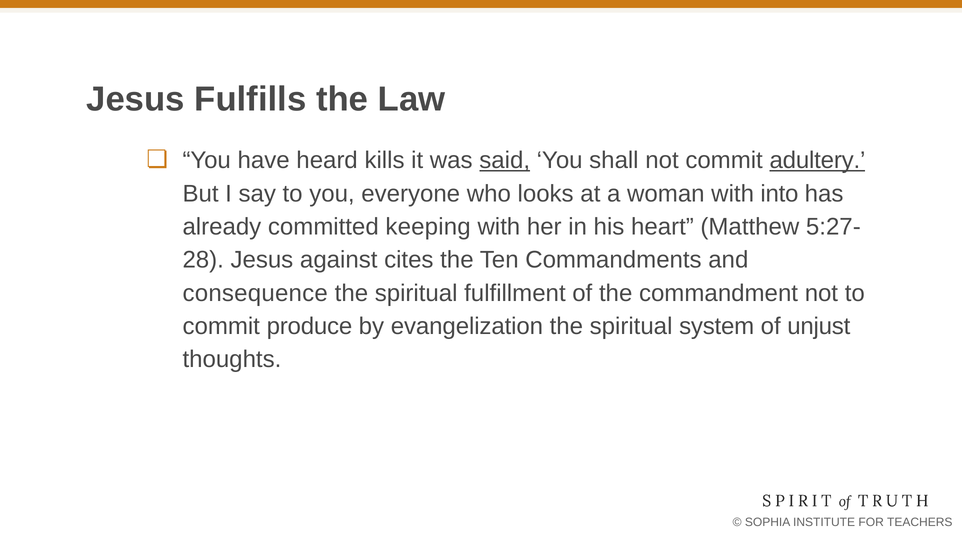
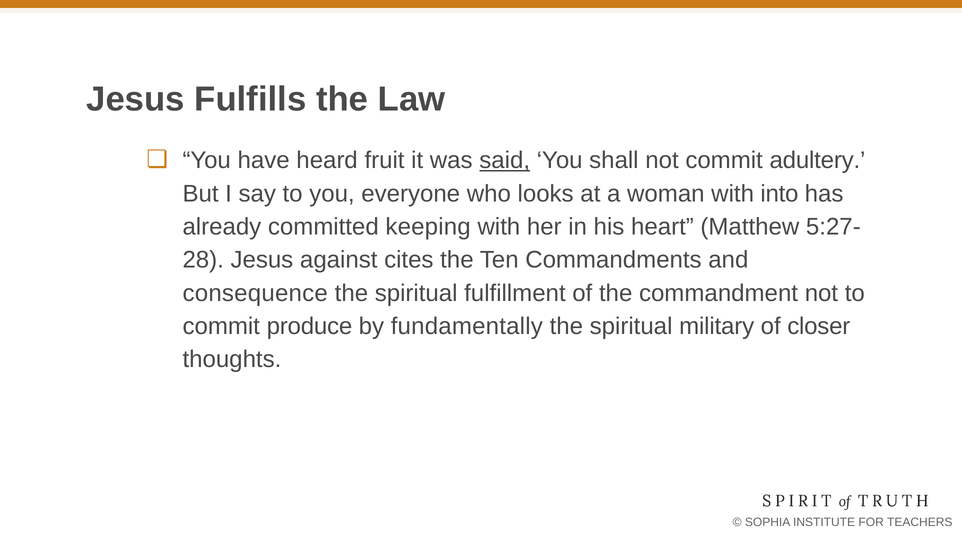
kills: kills -> fruit
adultery underline: present -> none
evangelization: evangelization -> fundamentally
system: system -> military
unjust: unjust -> closer
